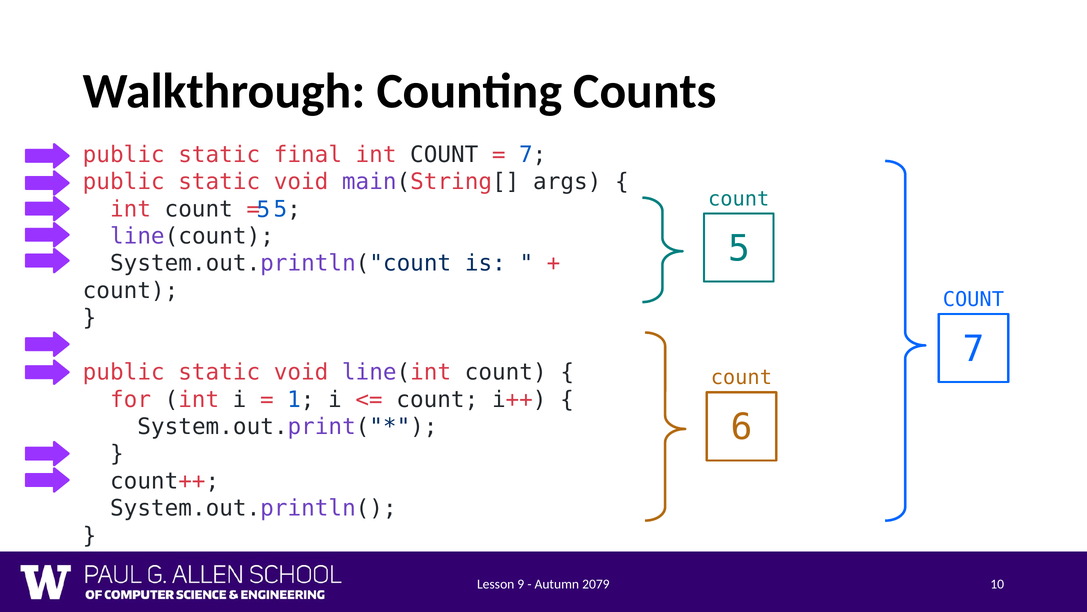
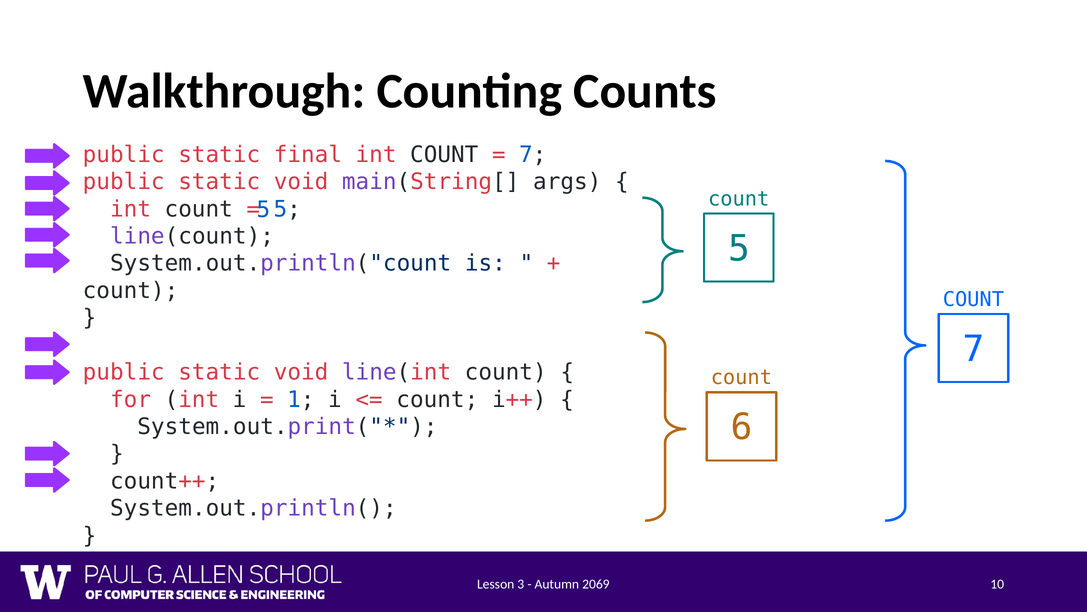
9: 9 -> 3
2079: 2079 -> 2069
